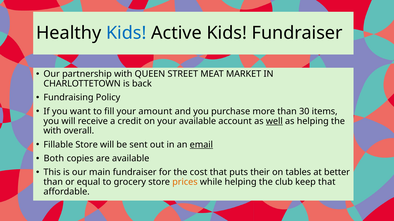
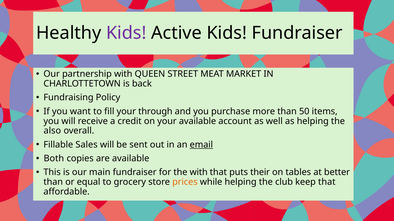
Kids at (126, 33) colour: blue -> purple
amount: amount -> through
30: 30 -> 50
well underline: present -> none
with at (52, 131): with -> also
Fillable Store: Store -> Sales
the cost: cost -> with
